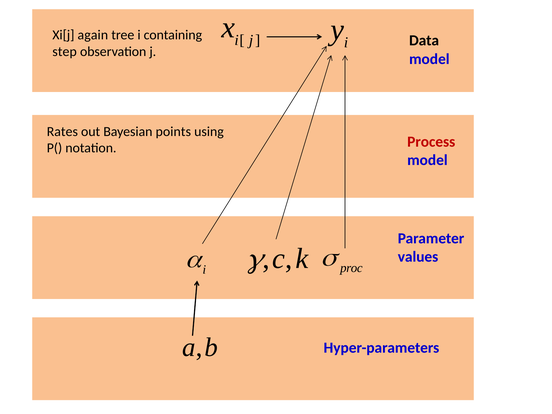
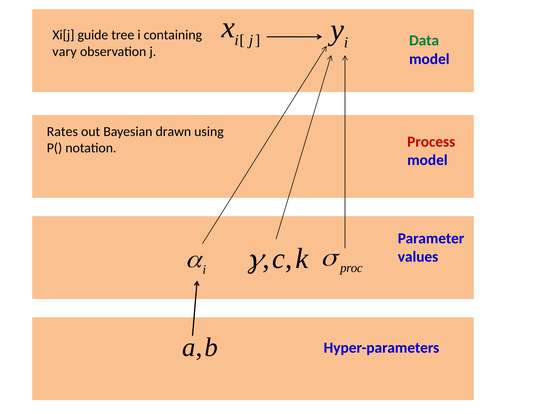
Data colour: black -> green
again: again -> guide
step: step -> vary
points: points -> drawn
